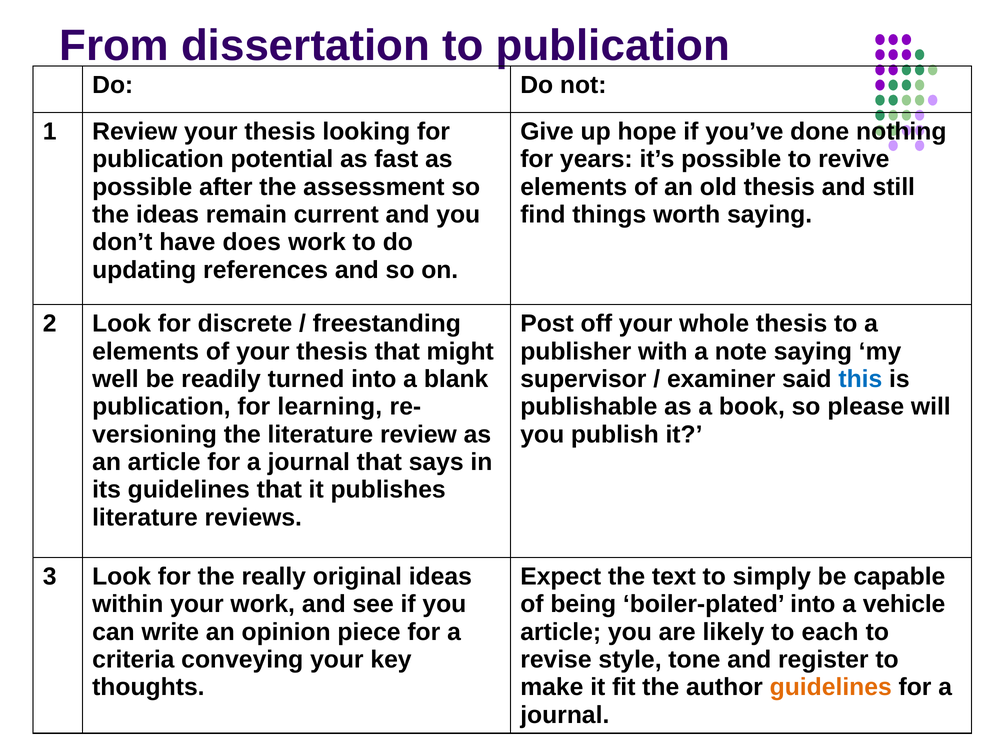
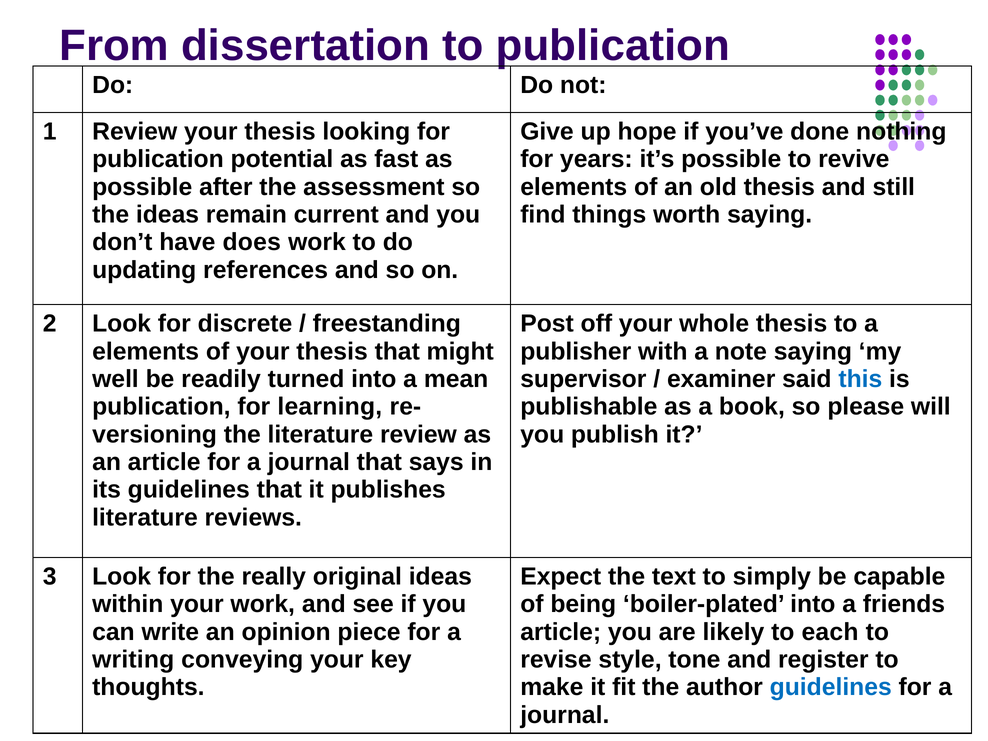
blank: blank -> mean
vehicle: vehicle -> friends
criteria: criteria -> writing
guidelines at (831, 687) colour: orange -> blue
